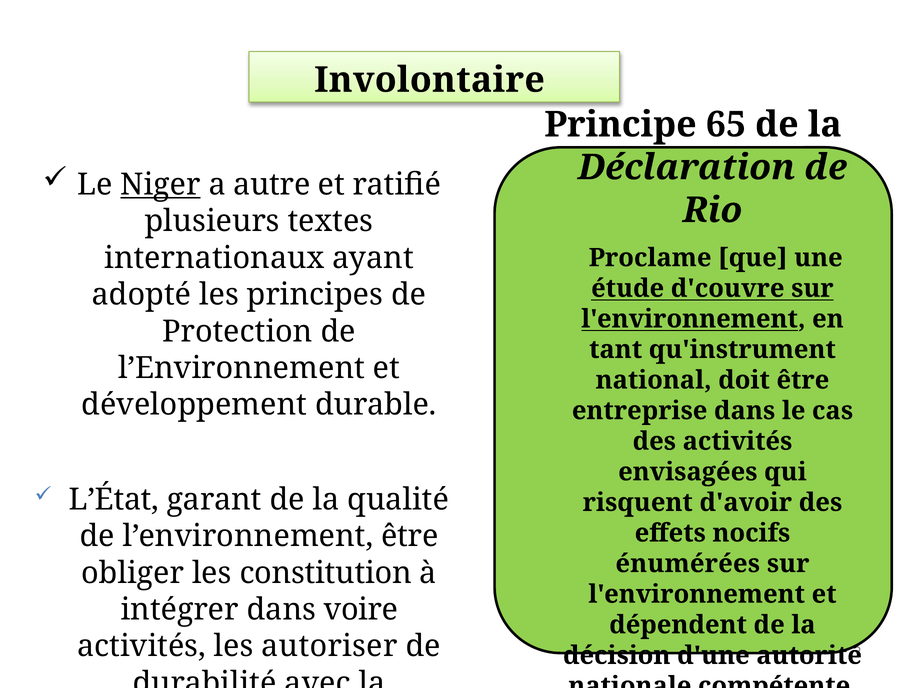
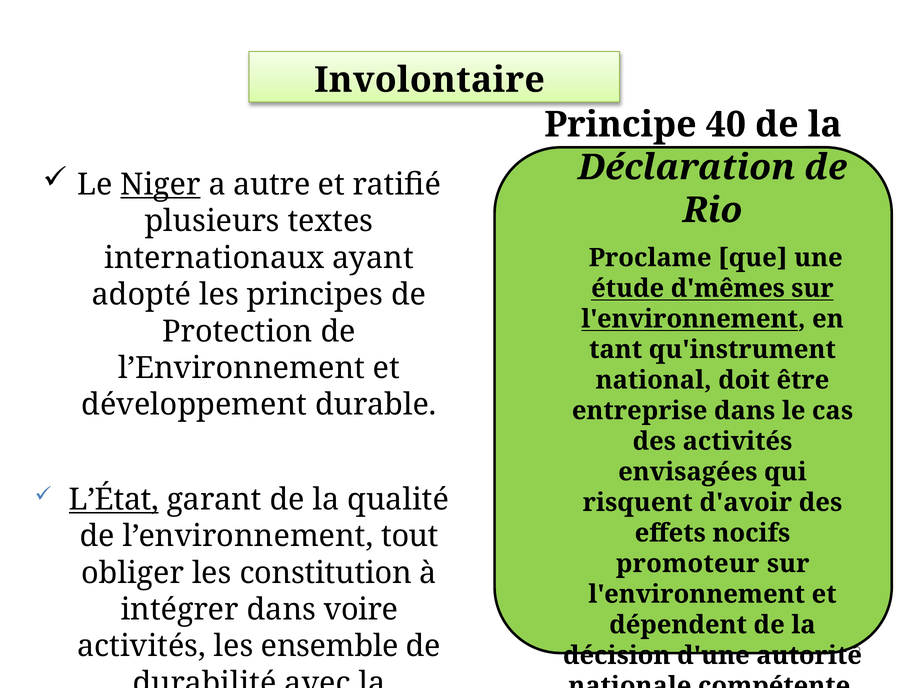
65: 65 -> 40
d'couvre: d'couvre -> d'mêmes
L’État underline: none -> present
l’environnement être: être -> tout
énumérées: énumérées -> promoteur
autoriser: autoriser -> ensemble
